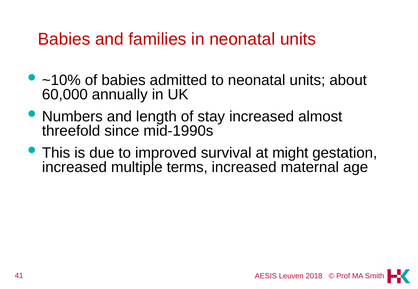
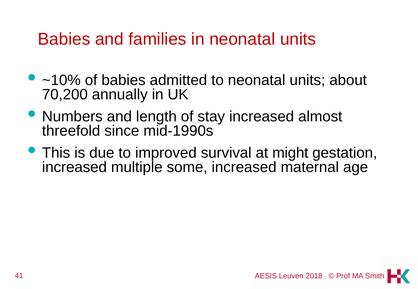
60,000: 60,000 -> 70,200
terms: terms -> some
